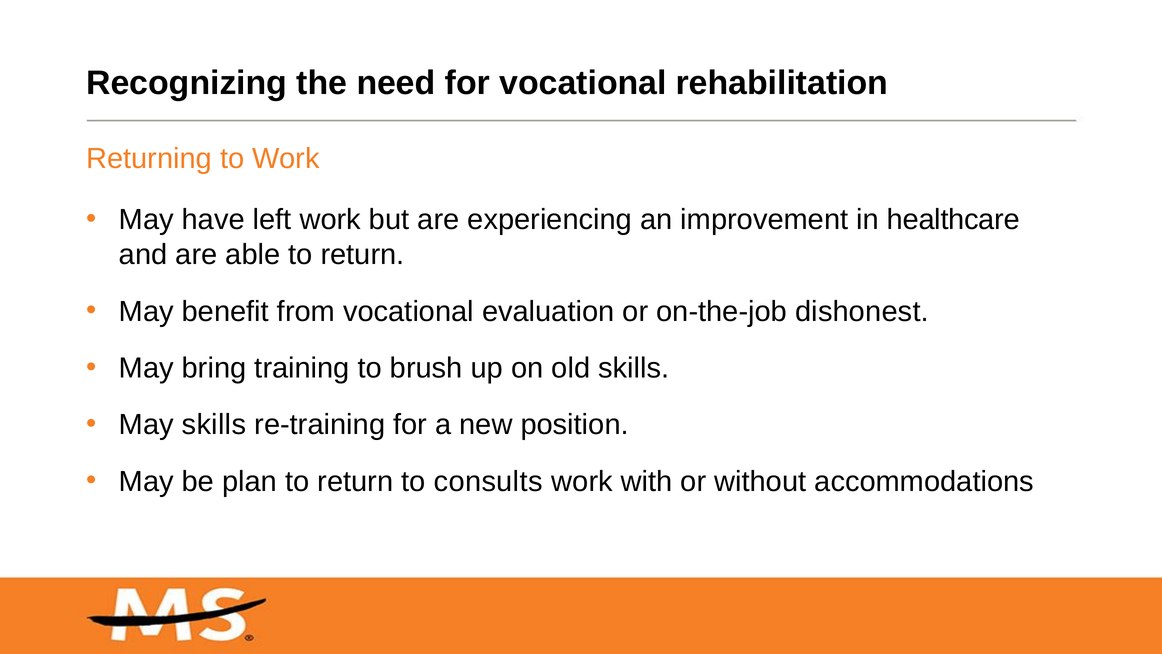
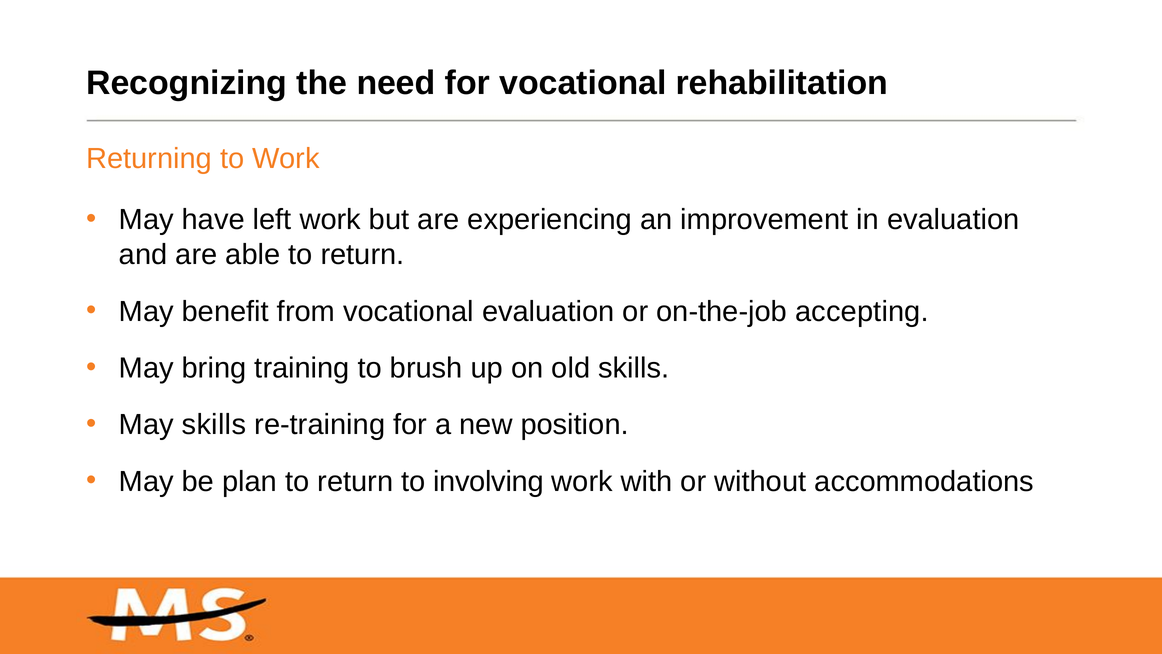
in healthcare: healthcare -> evaluation
dishonest: dishonest -> accepting
consults: consults -> involving
